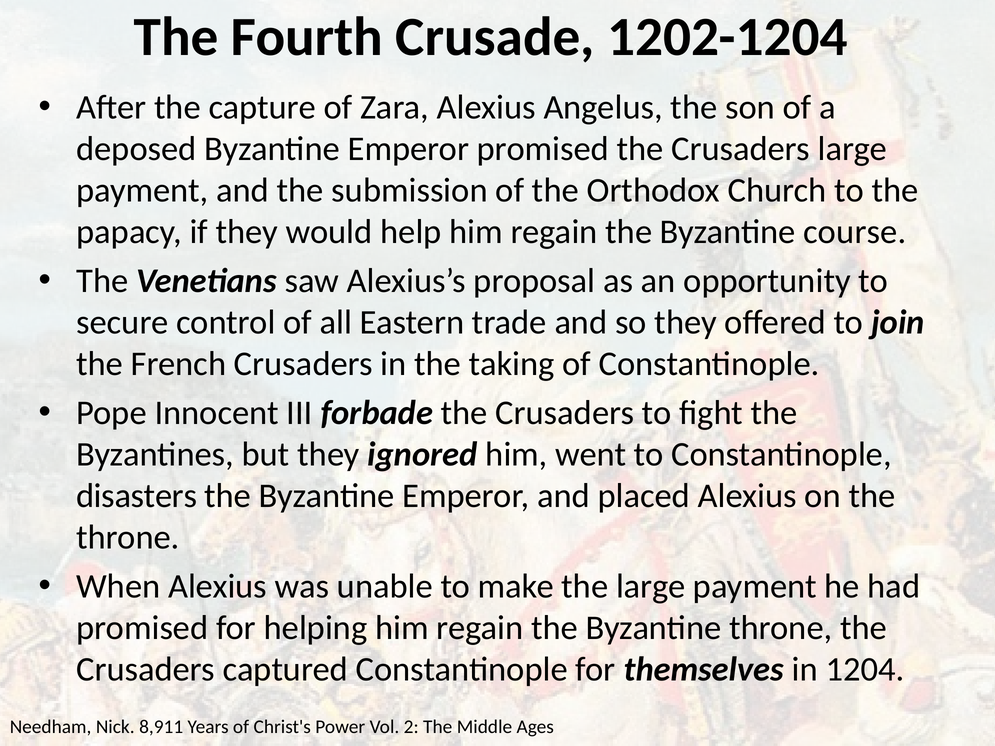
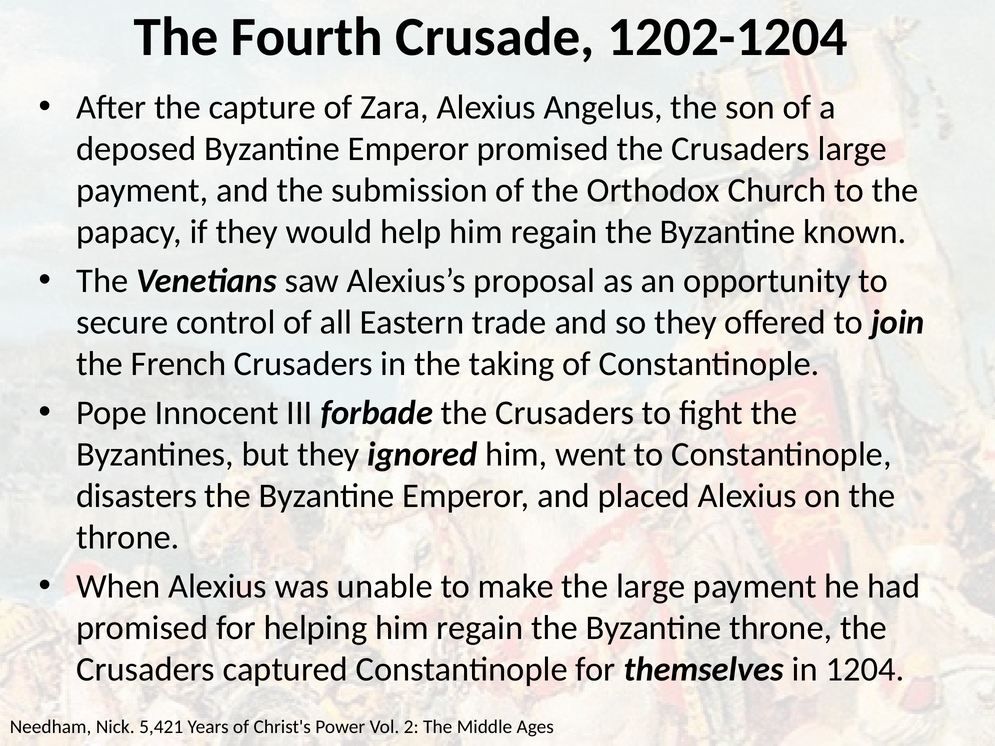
course: course -> known
8,911: 8,911 -> 5,421
